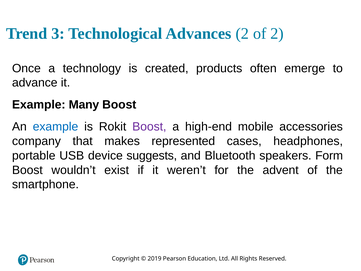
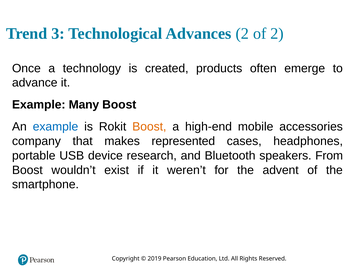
Boost at (149, 127) colour: purple -> orange
suggests: suggests -> research
Form: Form -> From
